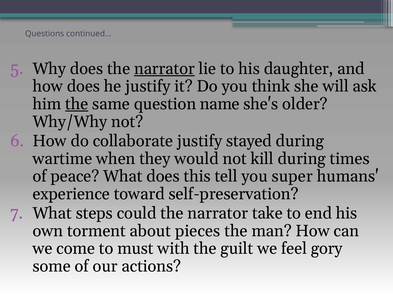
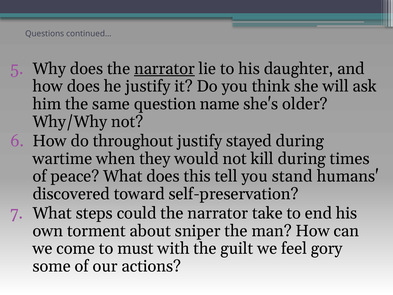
the at (77, 104) underline: present -> none
collaborate: collaborate -> throughout
super: super -> stand
experience: experience -> discovered
pieces: pieces -> sniper
